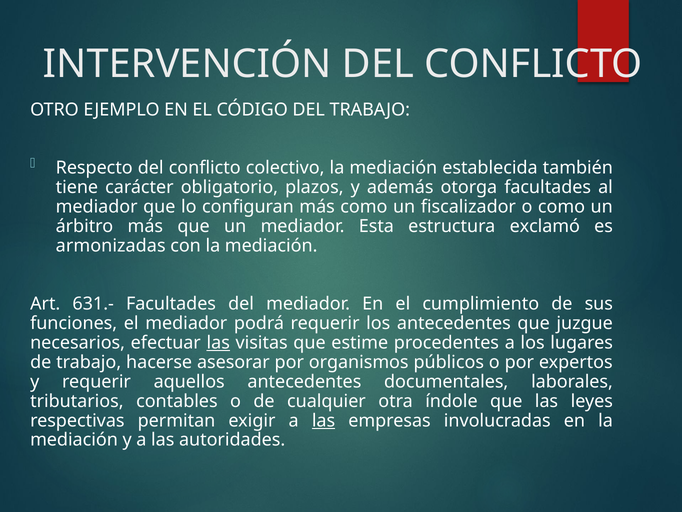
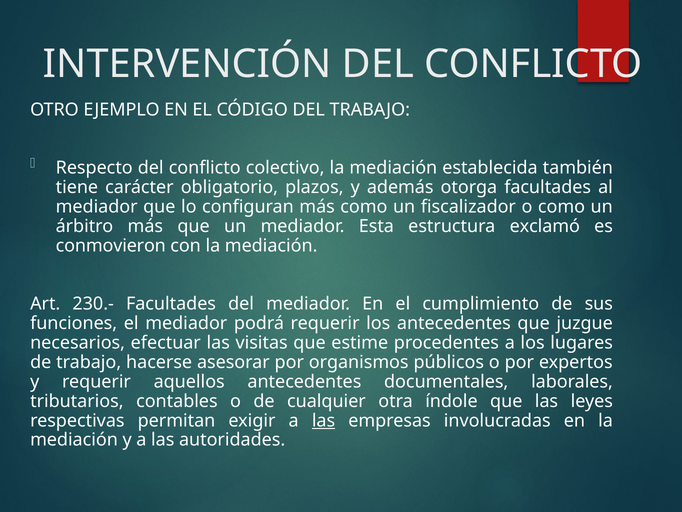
armonizadas: armonizadas -> conmovieron
631.-: 631.- -> 230.-
las at (218, 342) underline: present -> none
